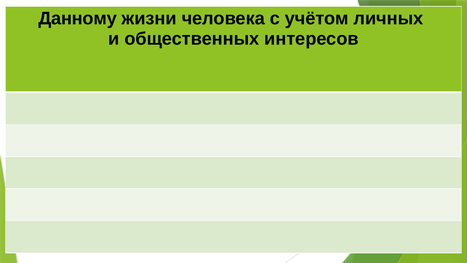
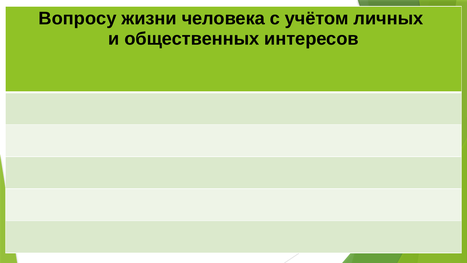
Данному: Данному -> Вопросу
